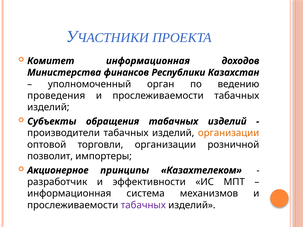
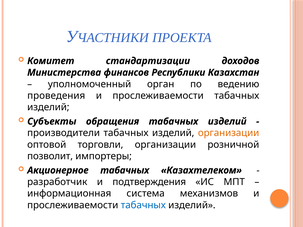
Комитет информационная: информационная -> стандартизации
Акционерное принципы: принципы -> табачных
эффективности: эффективности -> подтверждения
табачных at (143, 205) colour: purple -> blue
